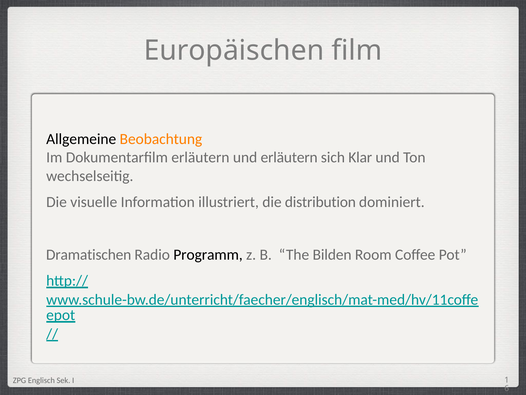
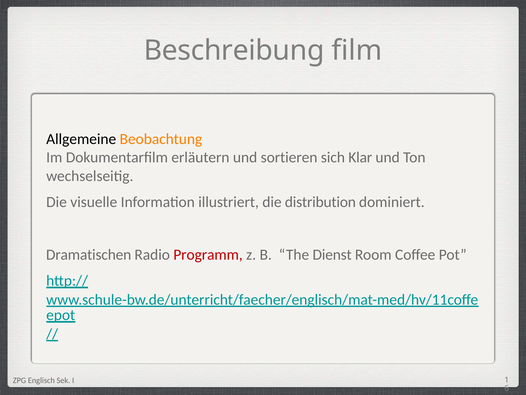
Europäischen: Europäischen -> Beschreibung
und erläutern: erläutern -> sortieren
Programm colour: black -> red
Bilden: Bilden -> Dienst
